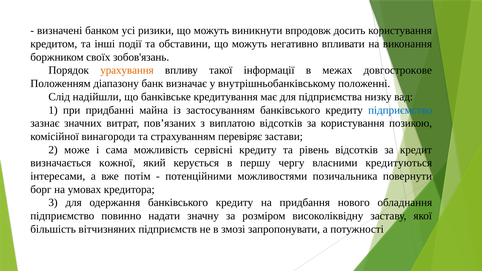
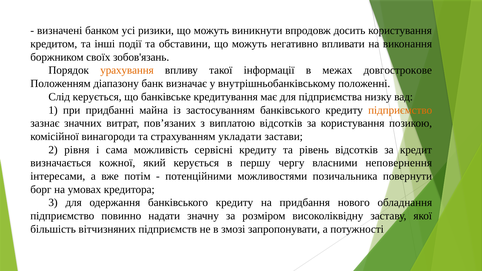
Слід надійшли: надійшли -> керується
підприємство at (400, 110) colour: blue -> orange
перевіряє: перевіряє -> укладати
може: може -> рівня
кредитуються: кредитуються -> неповернення
